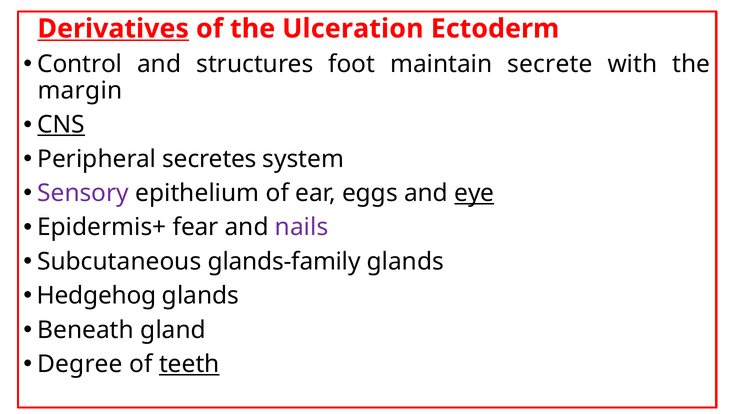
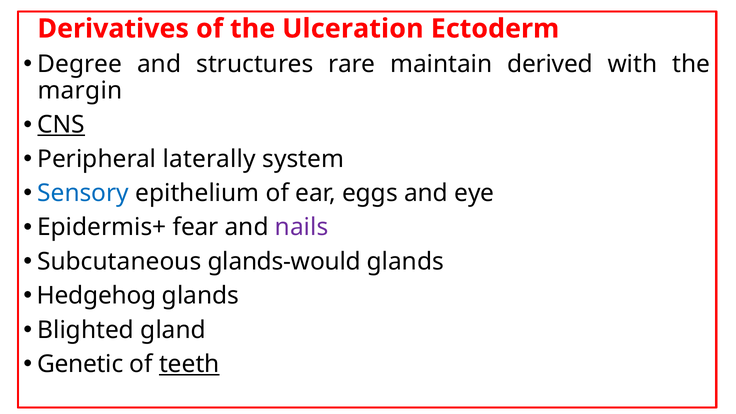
Derivatives underline: present -> none
Control: Control -> Degree
foot: foot -> rare
secrete: secrete -> derived
secretes: secretes -> laterally
Sensory colour: purple -> blue
eye underline: present -> none
glands-family: glands-family -> glands-would
Beneath: Beneath -> Blighted
Degree: Degree -> Genetic
